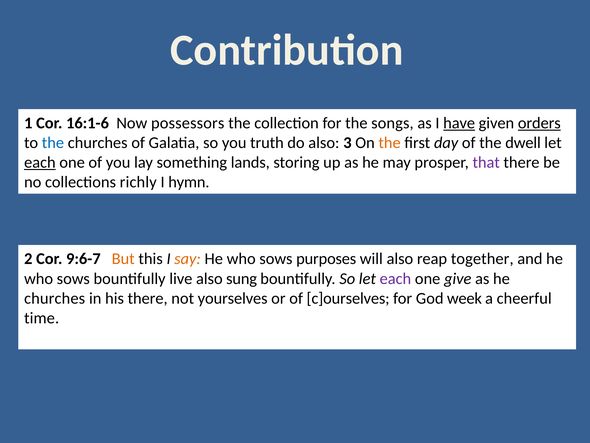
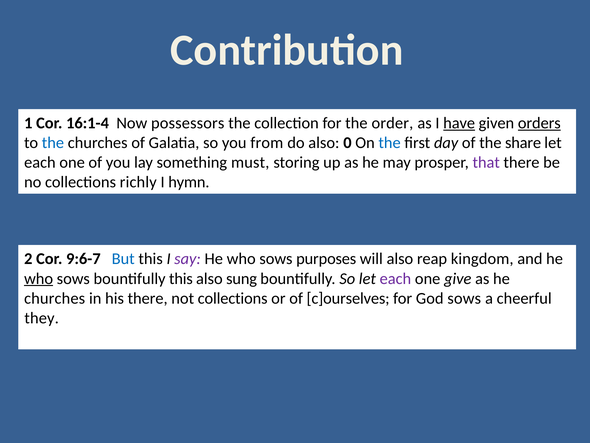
16:1-6: 16:1-6 -> 16:1-4
songs: songs -> order
truth: truth -> from
3: 3 -> 0
the at (390, 143) colour: orange -> blue
dwell: dwell -> share
each at (40, 162) underline: present -> none
lands: lands -> must
But colour: orange -> blue
say colour: orange -> purple
together: together -> kingdom
who at (39, 278) underline: none -> present
bountifully live: live -> this
not yourselves: yourselves -> collections
God week: week -> sows
time: time -> they
